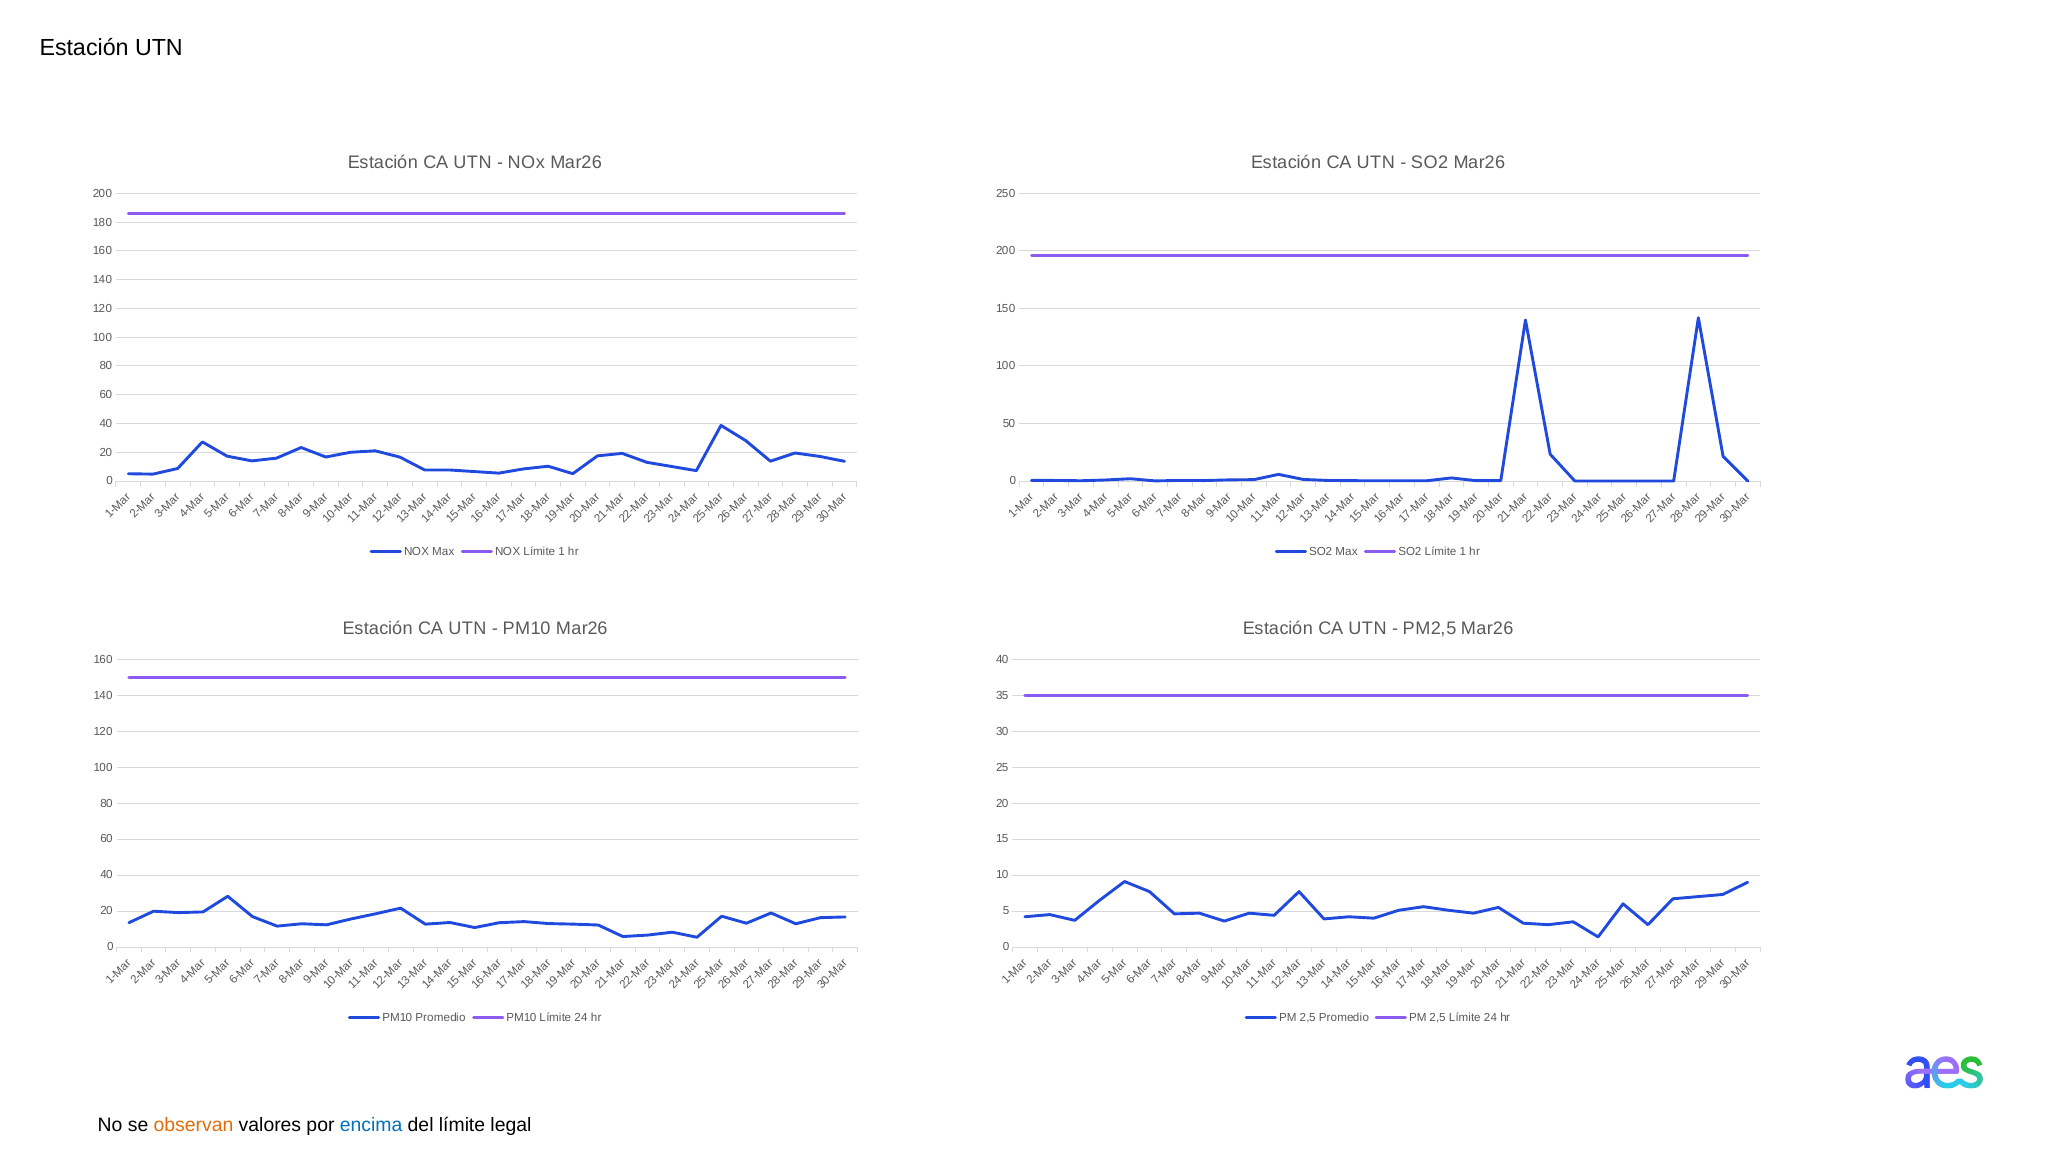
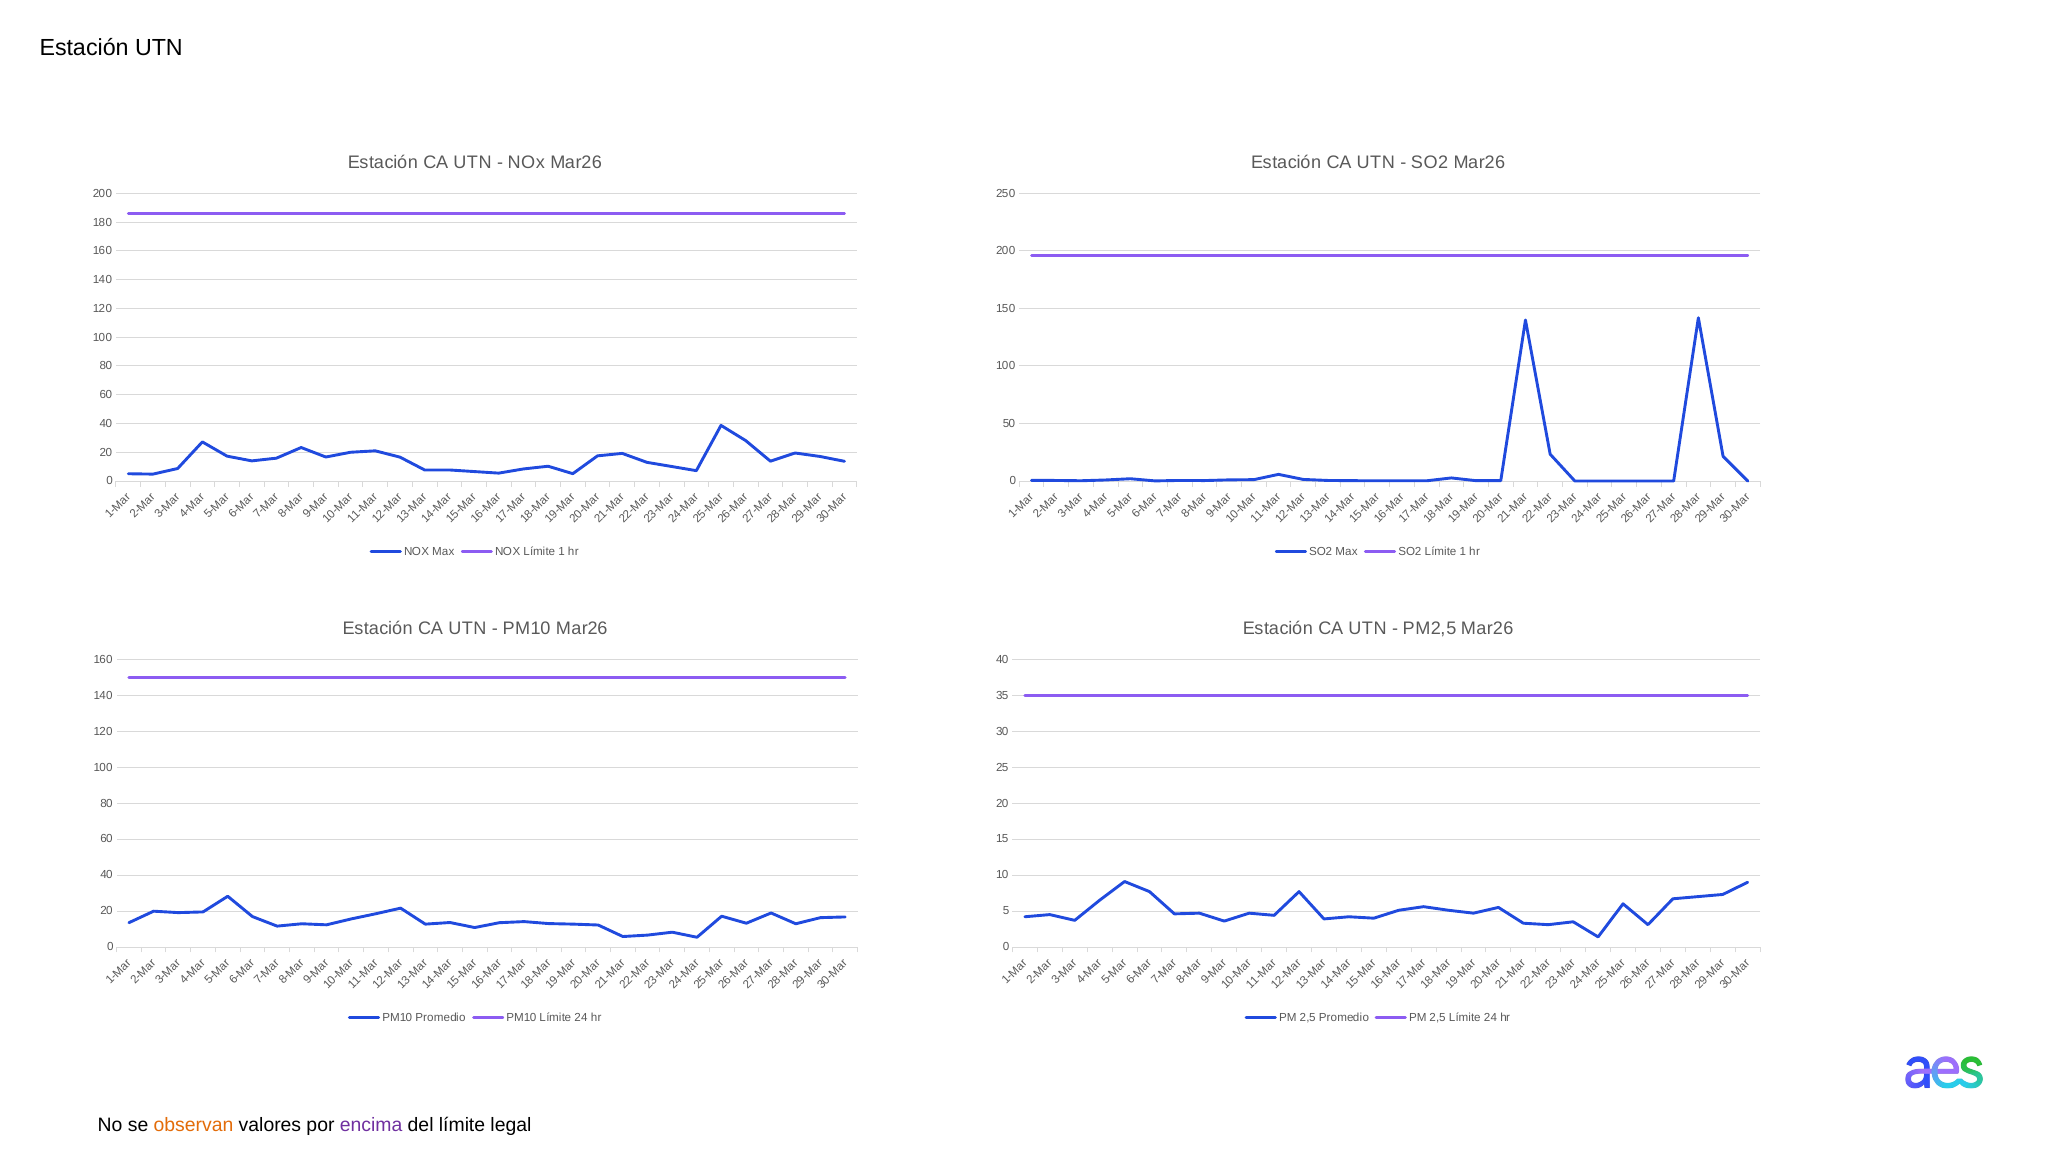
encima colour: blue -> purple
